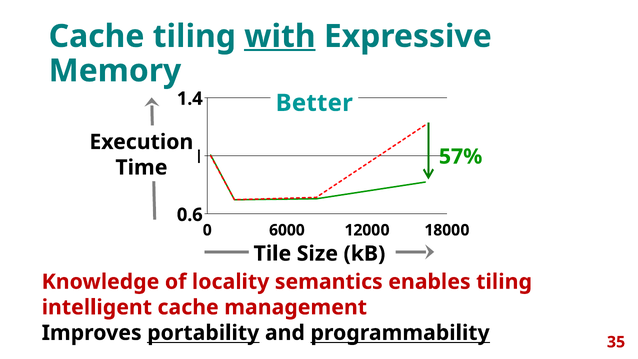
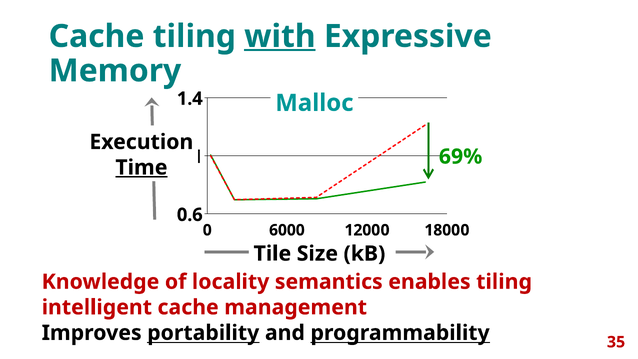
Better: Better -> Malloc
57%: 57% -> 69%
Time underline: none -> present
